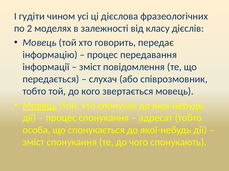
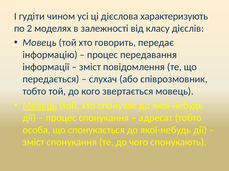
фразеологічних: фразеологічних -> характеризують
